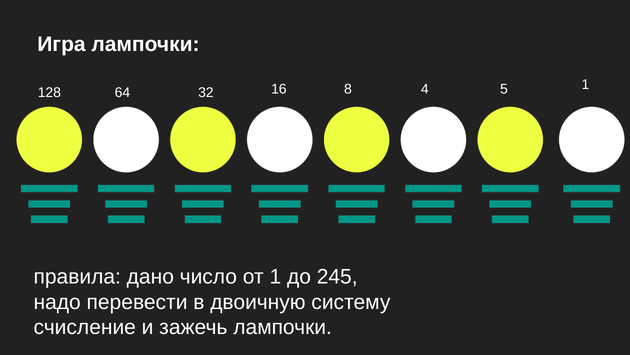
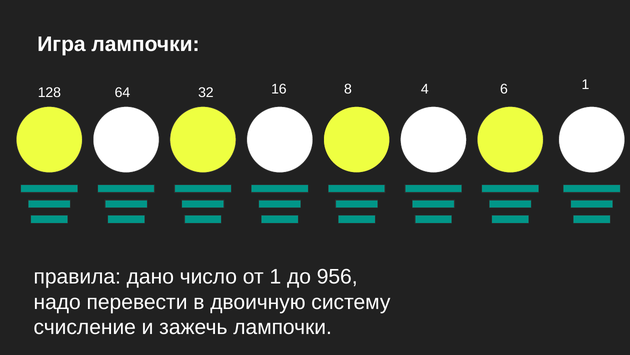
5: 5 -> 6
245: 245 -> 956
